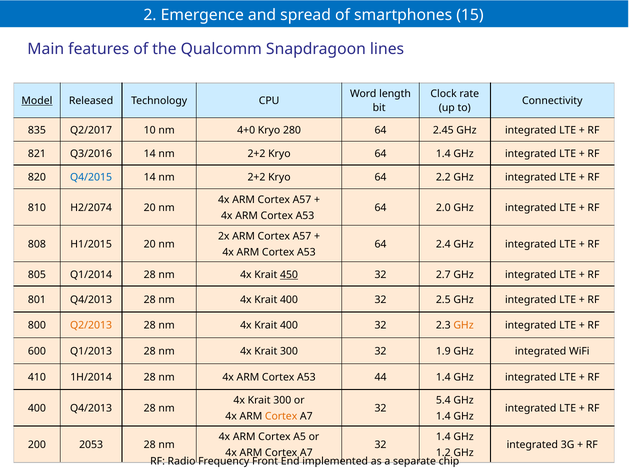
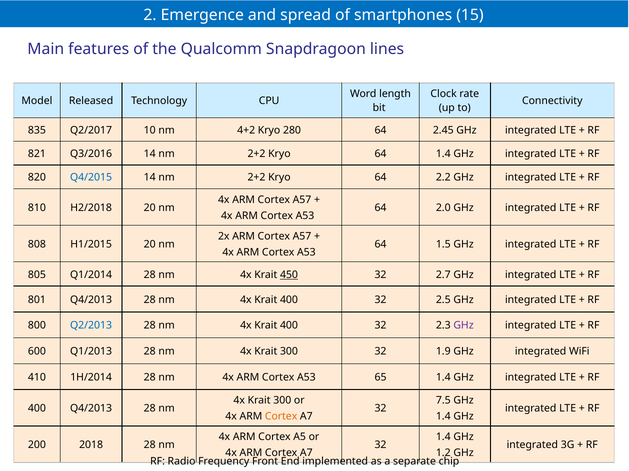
Model underline: present -> none
4+0: 4+0 -> 4+2
H2/2074: H2/2074 -> H2/2018
2.4: 2.4 -> 1.5
Q2/2013 colour: orange -> blue
GHz at (464, 326) colour: orange -> purple
44: 44 -> 65
5.4: 5.4 -> 7.5
2053: 2053 -> 2018
